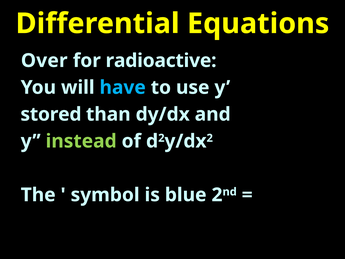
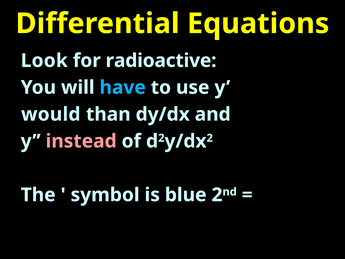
Over: Over -> Look
stored: stored -> would
instead colour: light green -> pink
